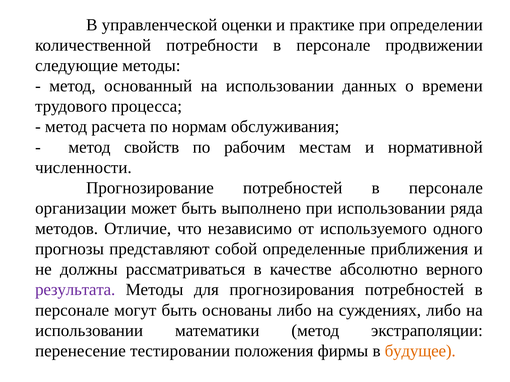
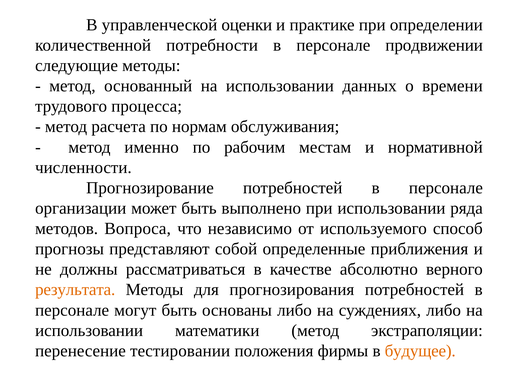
свойств: свойств -> именно
Отличие: Отличие -> Вопроса
одного: одного -> способ
результата colour: purple -> orange
